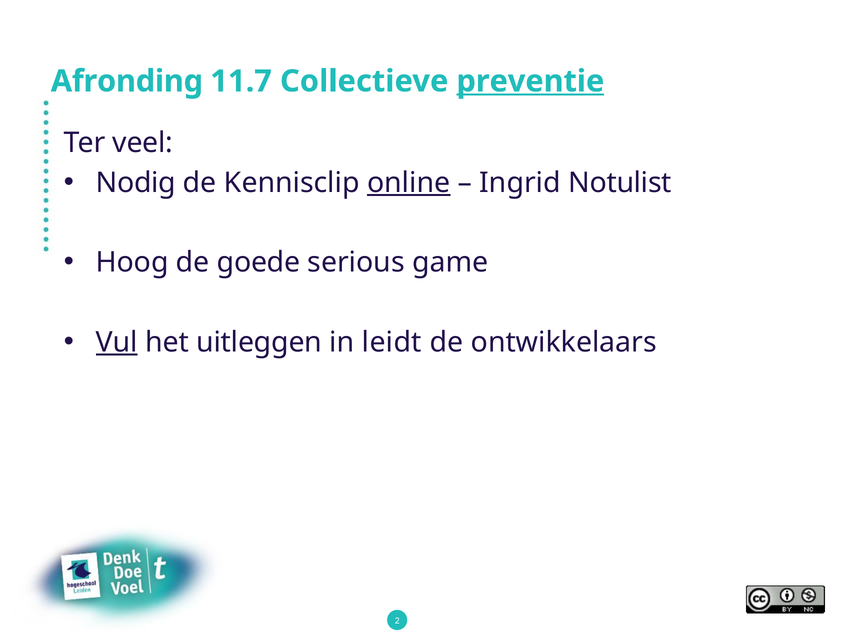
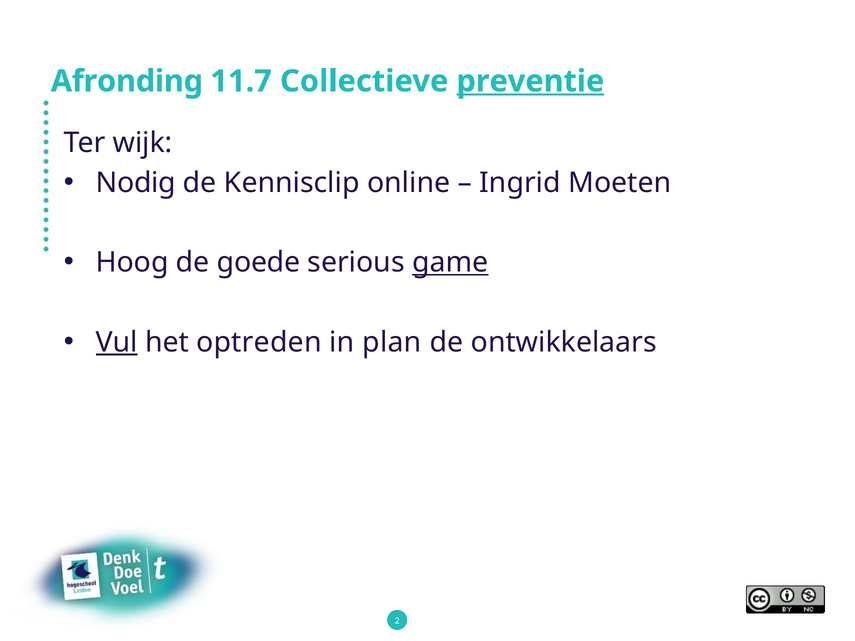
veel: veel -> wijk
online underline: present -> none
Notulist: Notulist -> Moeten
game underline: none -> present
uitleggen: uitleggen -> optreden
leidt: leidt -> plan
